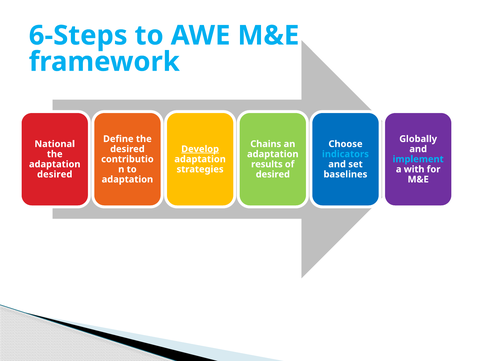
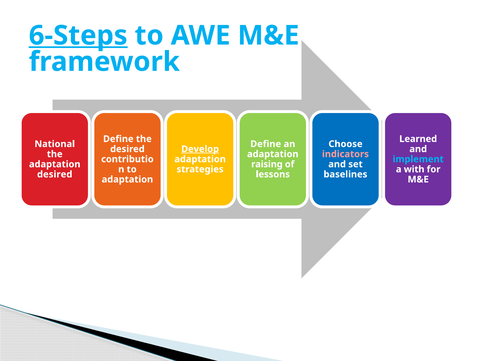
6-Steps underline: none -> present
Globally: Globally -> Learned
Chains at (266, 144): Chains -> Define
indicators colour: light blue -> pink
results: results -> raising
desired at (273, 174): desired -> lessons
